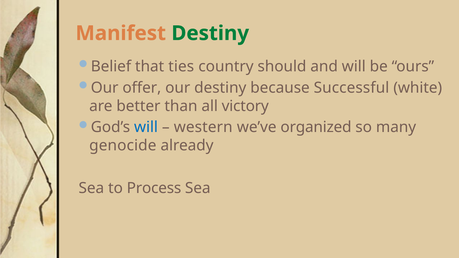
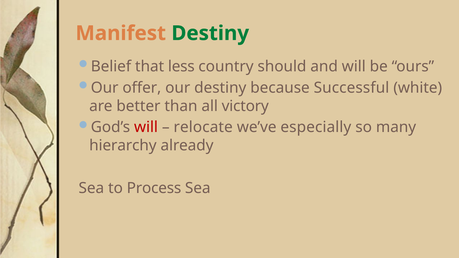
ties: ties -> less
will at (146, 127) colour: blue -> red
western: western -> relocate
organized: organized -> especially
genocide: genocide -> hierarchy
